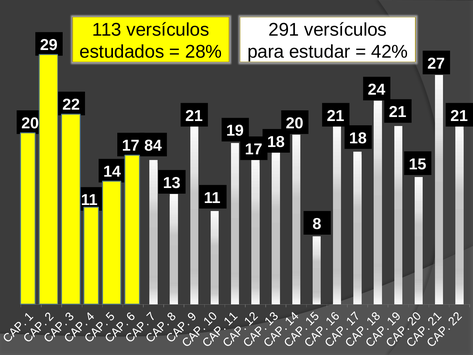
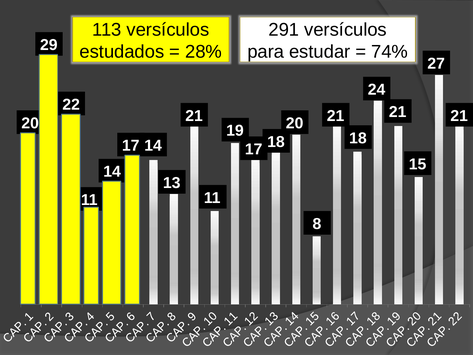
42%: 42% -> 74%
17 84: 84 -> 14
